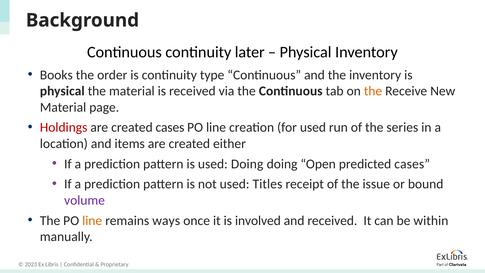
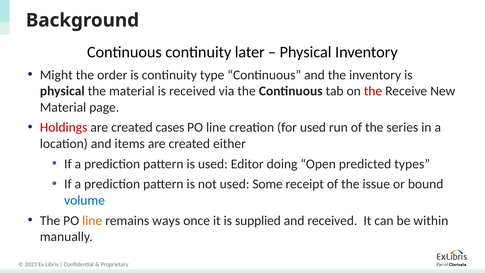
Books: Books -> Might
the at (373, 91) colour: orange -> red
used Doing: Doing -> Editor
predicted cases: cases -> types
Titles: Titles -> Some
volume colour: purple -> blue
involved: involved -> supplied
